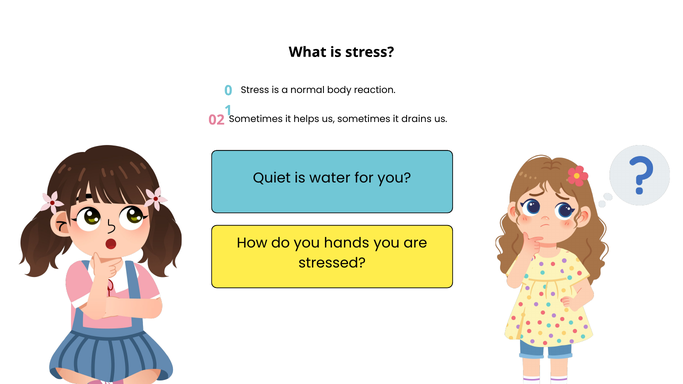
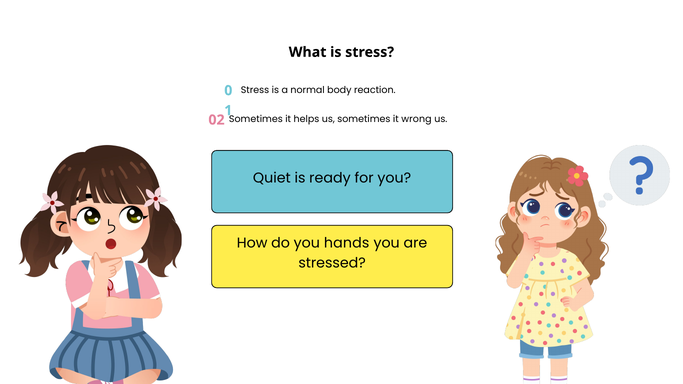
drains: drains -> wrong
water: water -> ready
